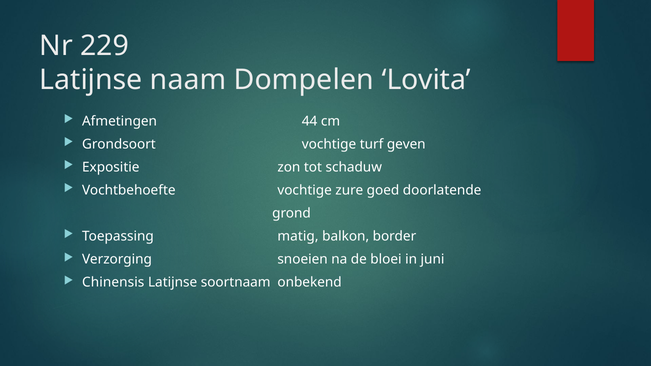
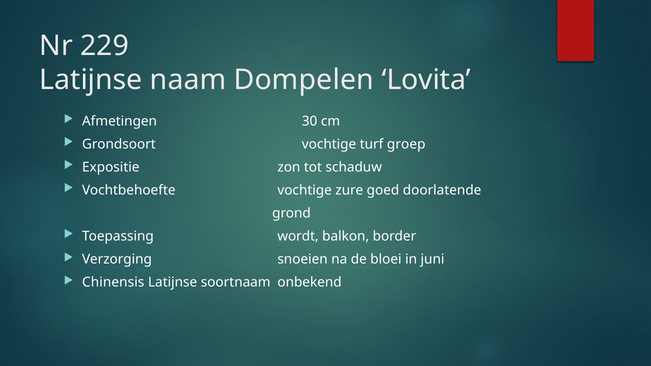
44: 44 -> 30
geven: geven -> groep
matig: matig -> wordt
